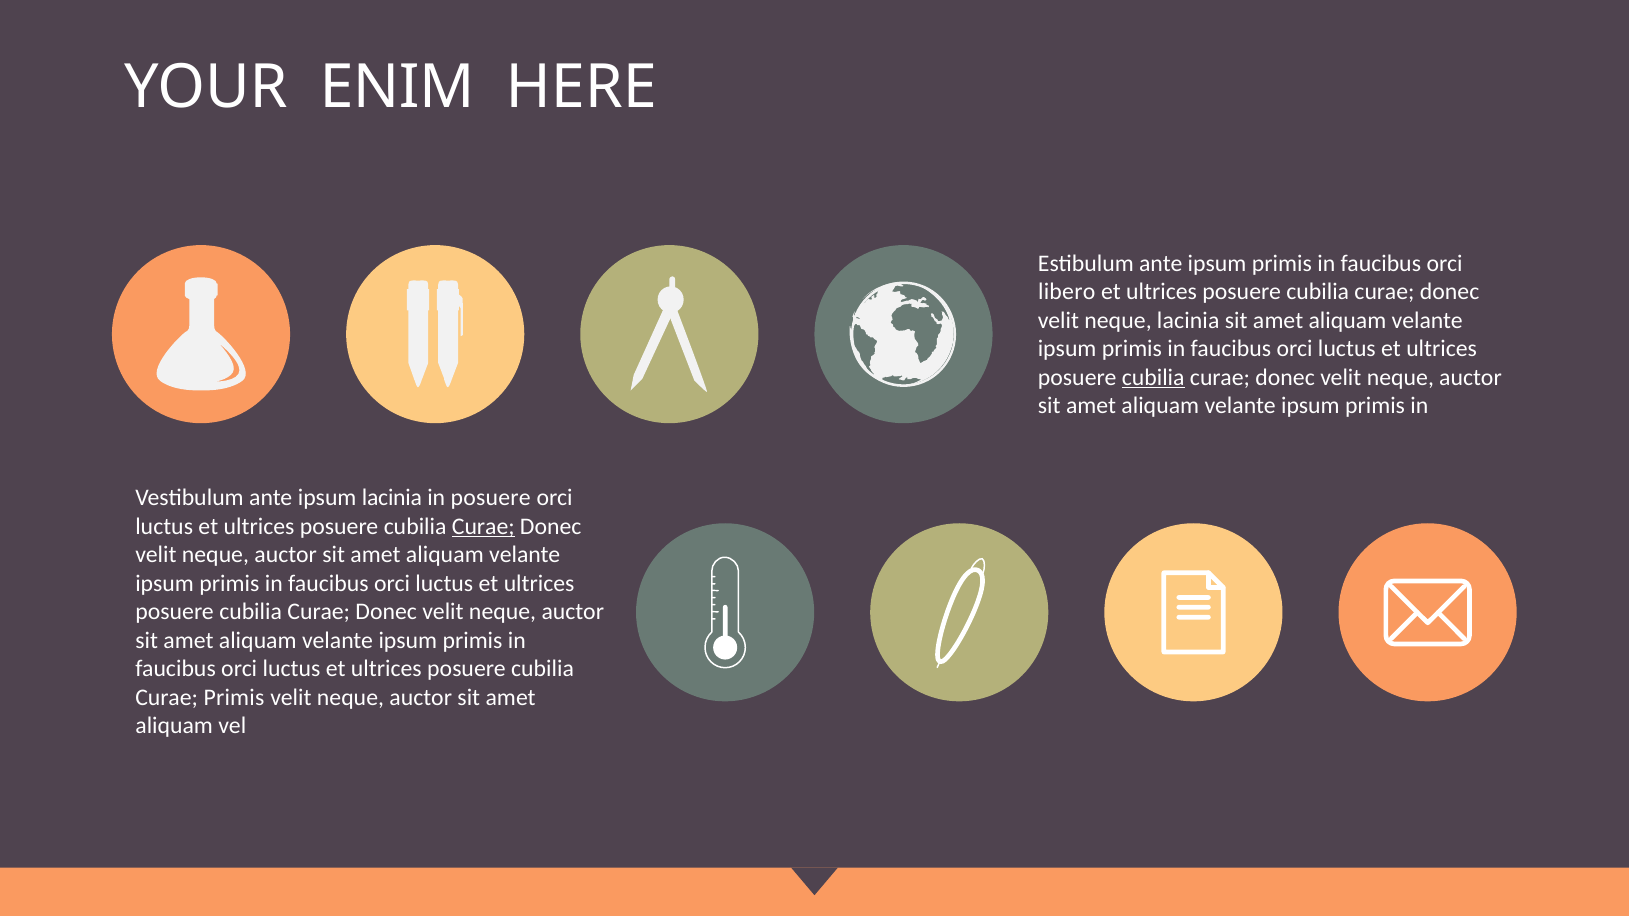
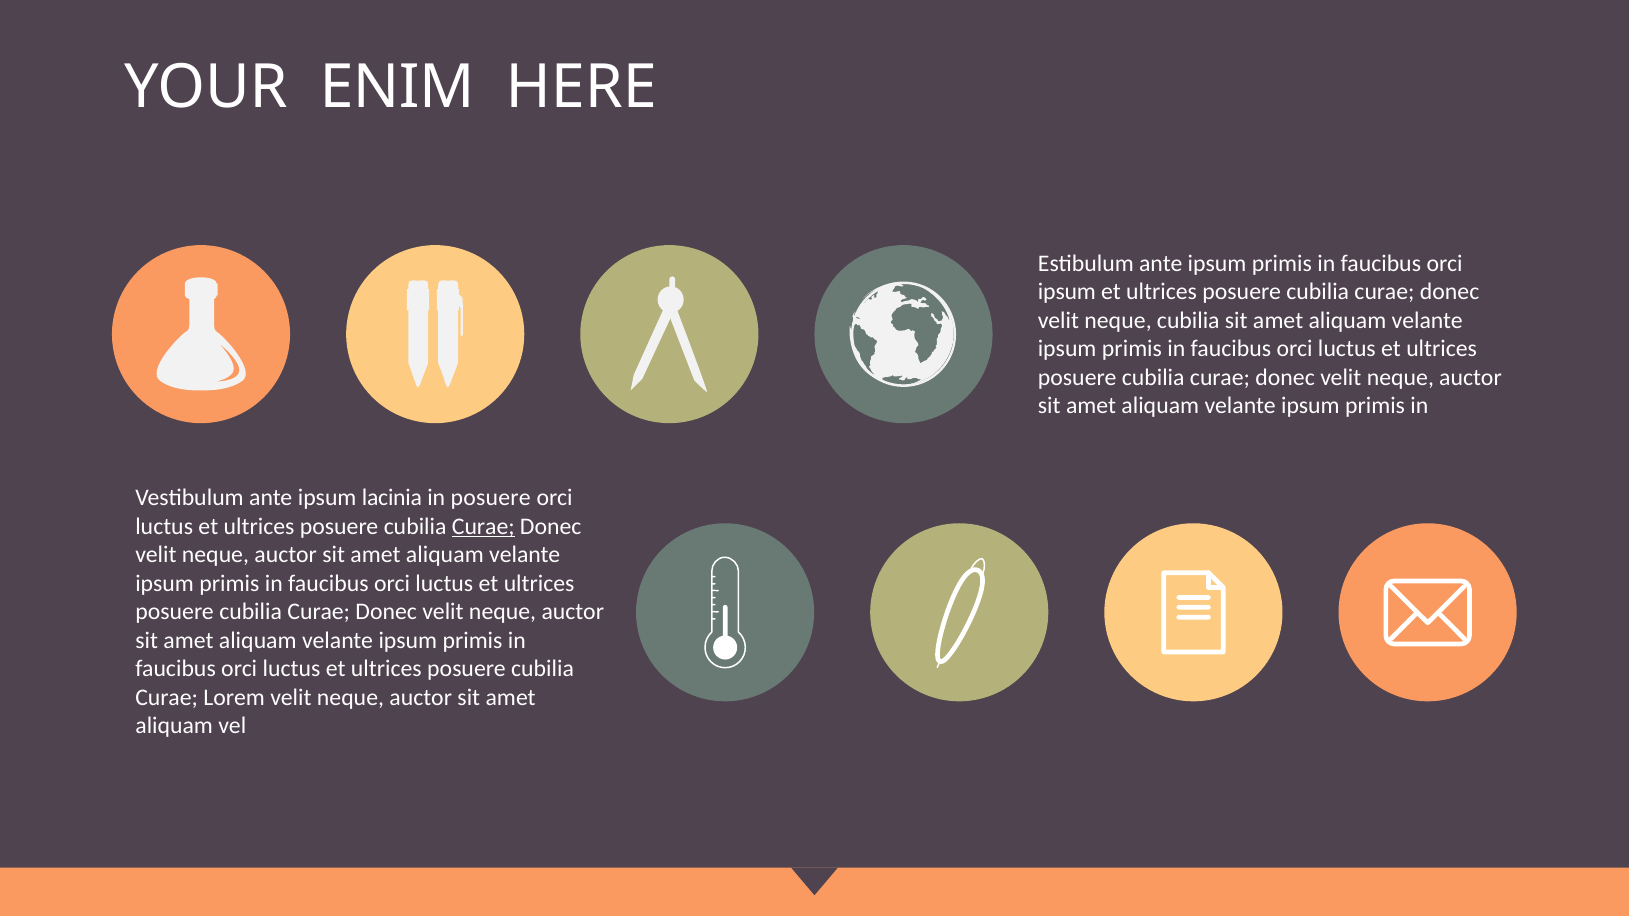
libero at (1067, 292): libero -> ipsum
neque lacinia: lacinia -> cubilia
cubilia at (1153, 378) underline: present -> none
Curae Primis: Primis -> Lorem
